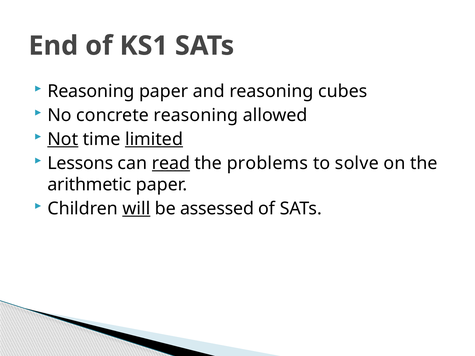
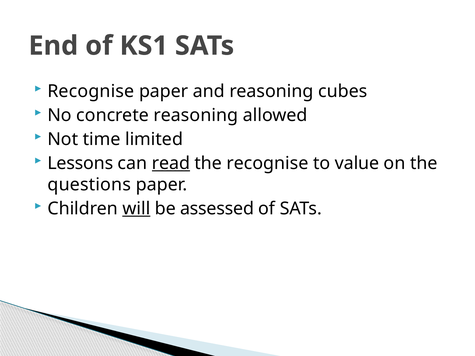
Reasoning at (91, 91): Reasoning -> Recognise
Not underline: present -> none
limited underline: present -> none
the problems: problems -> recognise
solve: solve -> value
arithmetic: arithmetic -> questions
